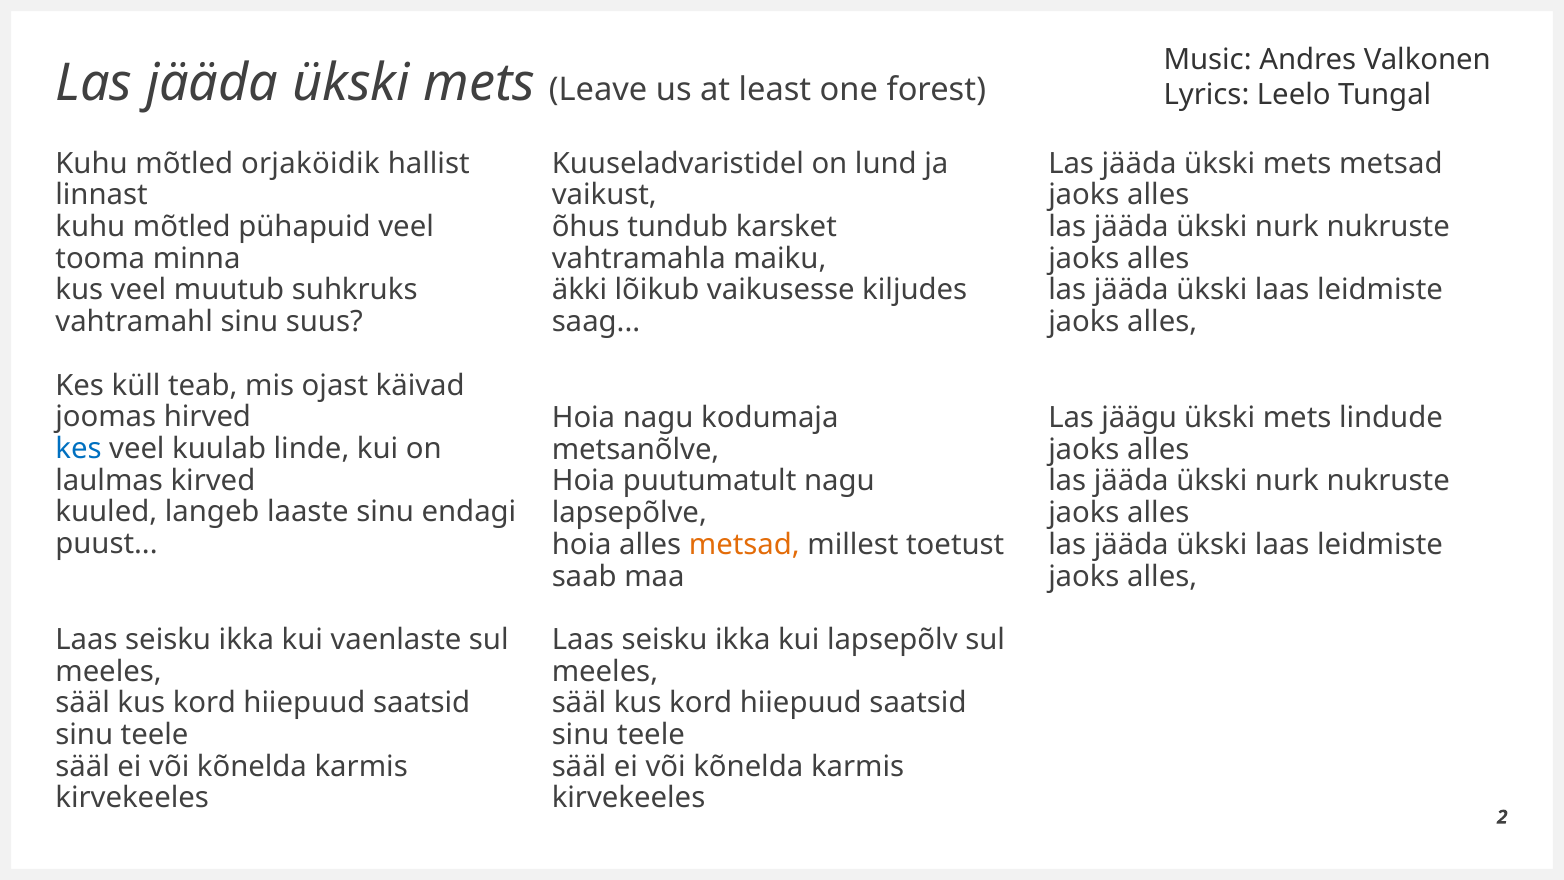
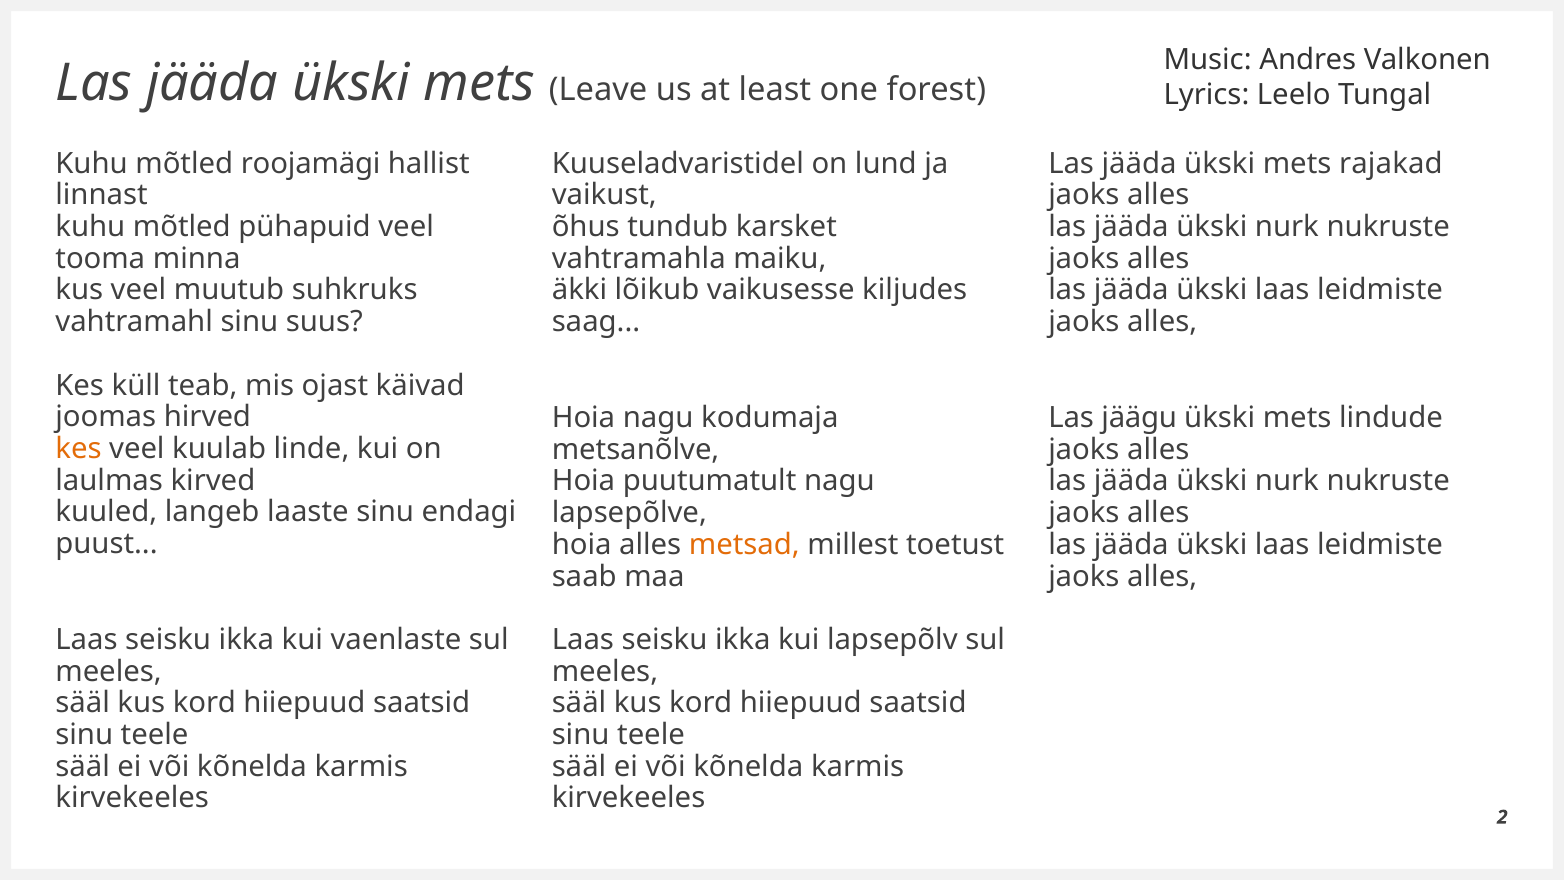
orjaköidik: orjaköidik -> roojamägi
mets metsad: metsad -> rajakad
kes at (78, 449) colour: blue -> orange
